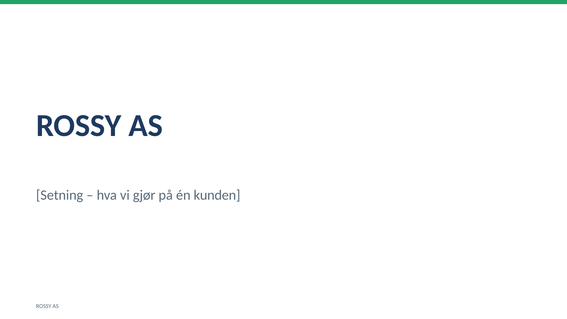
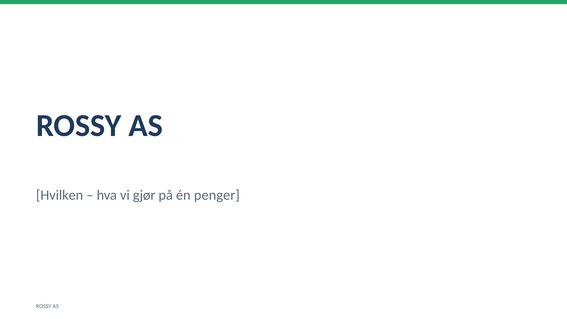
Setning: Setning -> Hvilken
kunden: kunden -> penger
